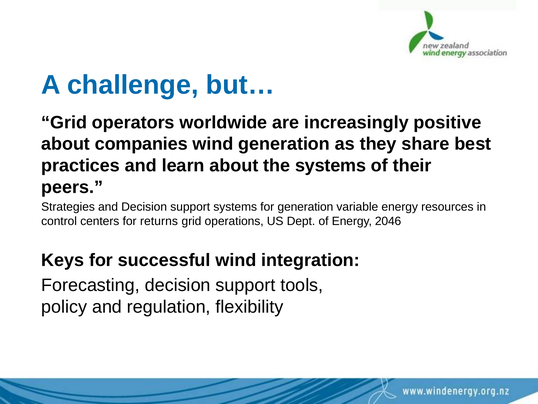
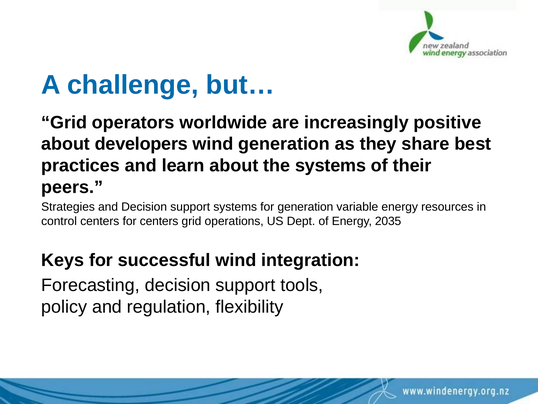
companies: companies -> developers
for returns: returns -> centers
2046: 2046 -> 2035
